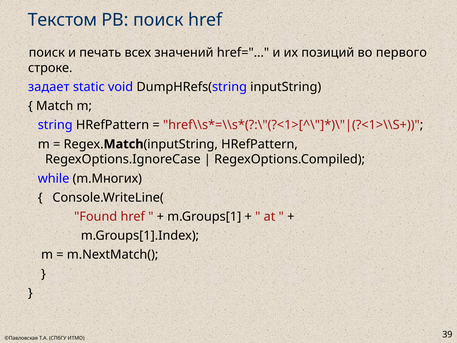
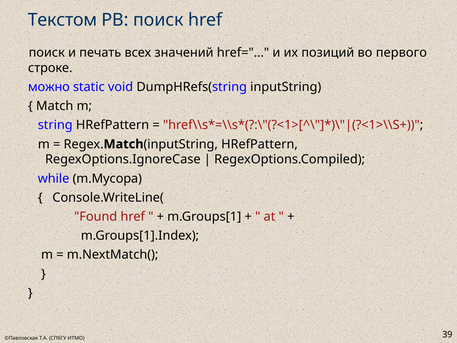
задает: задает -> можно
m.Многих: m.Многих -> m.Мусора
